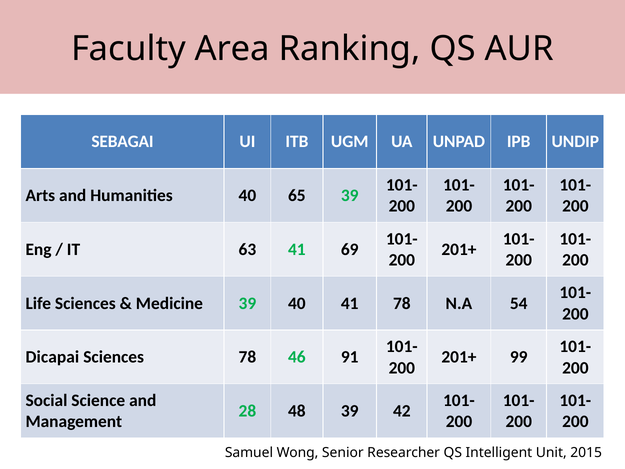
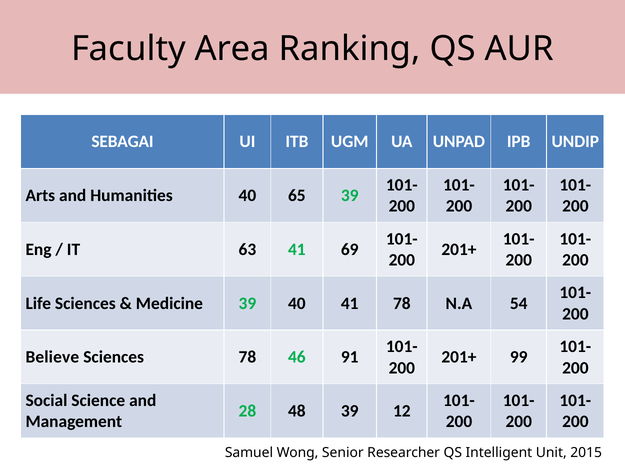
Dicapai: Dicapai -> Believe
42: 42 -> 12
